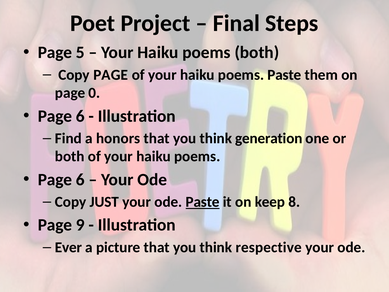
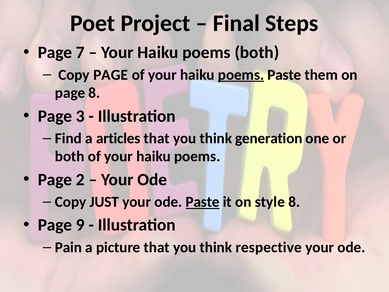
5: 5 -> 7
poems at (241, 75) underline: none -> present
page 0: 0 -> 8
6 at (80, 116): 6 -> 3
honors: honors -> articles
6 at (80, 179): 6 -> 2
keep: keep -> style
Ever: Ever -> Pain
